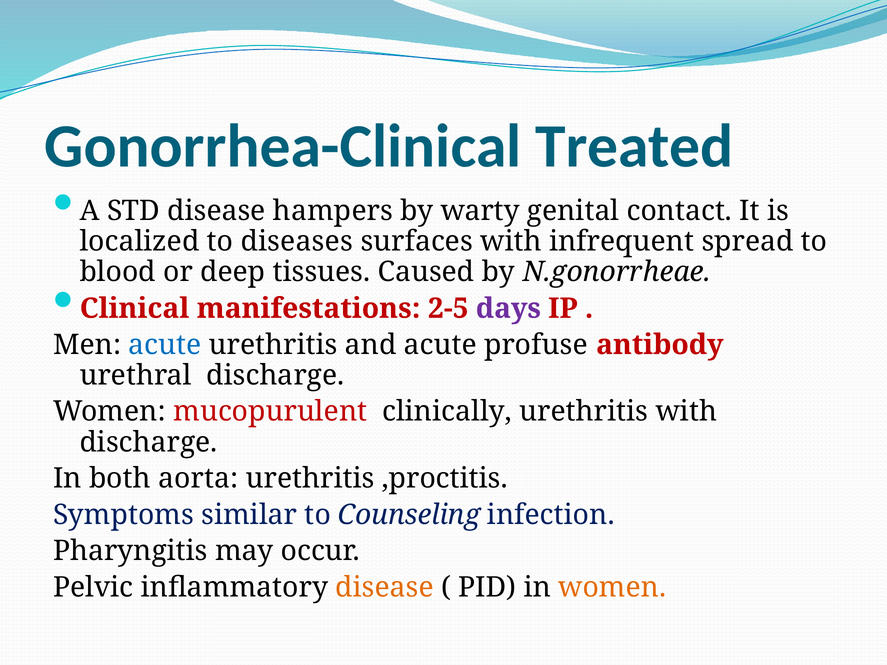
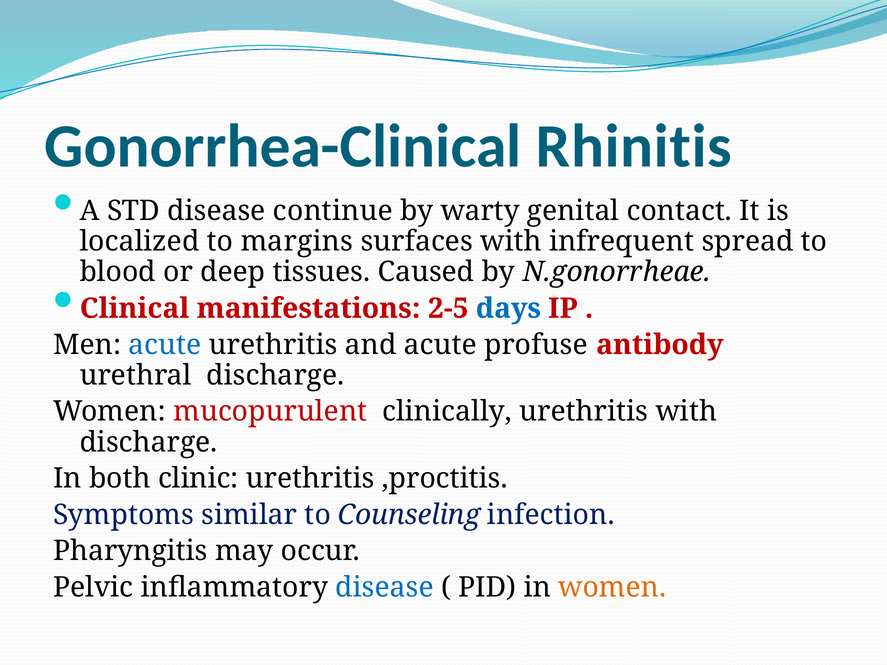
Treated: Treated -> Rhinitis
hampers: hampers -> continue
diseases: diseases -> margins
days colour: purple -> blue
aorta: aorta -> clinic
disease at (385, 588) colour: orange -> blue
